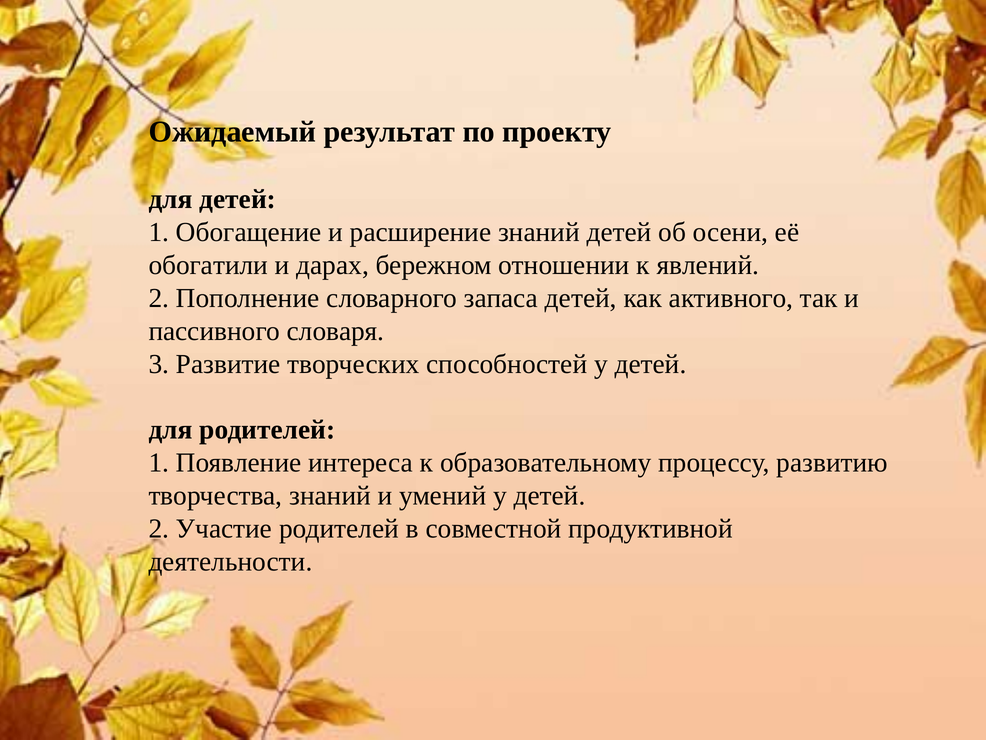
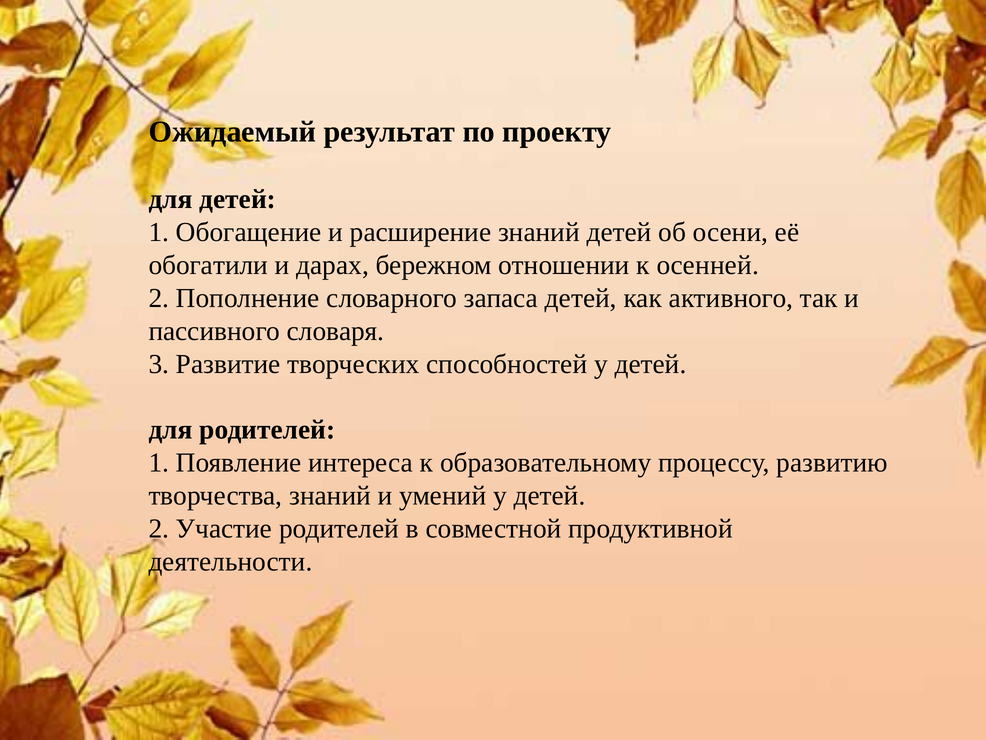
явлений: явлений -> осенней
